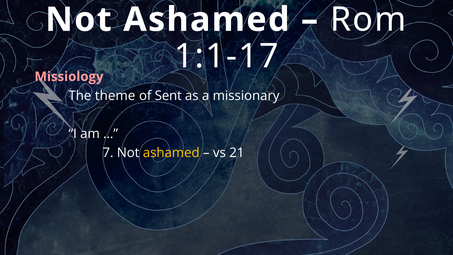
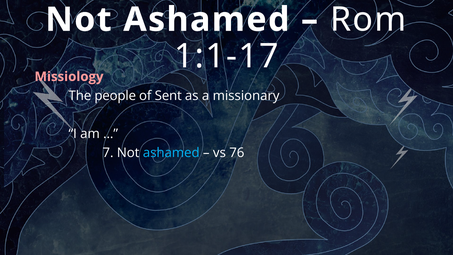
theme: theme -> people
ashamed at (171, 153) colour: yellow -> light blue
21: 21 -> 76
